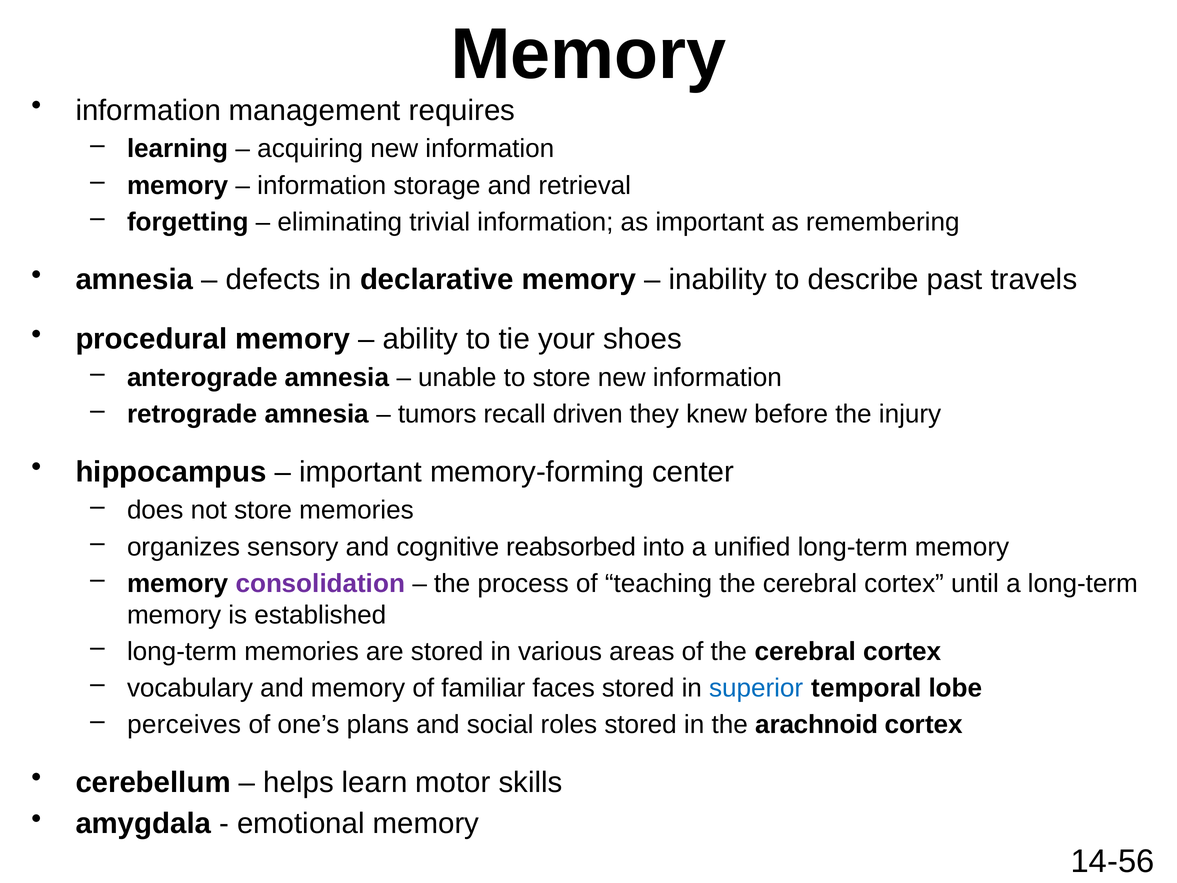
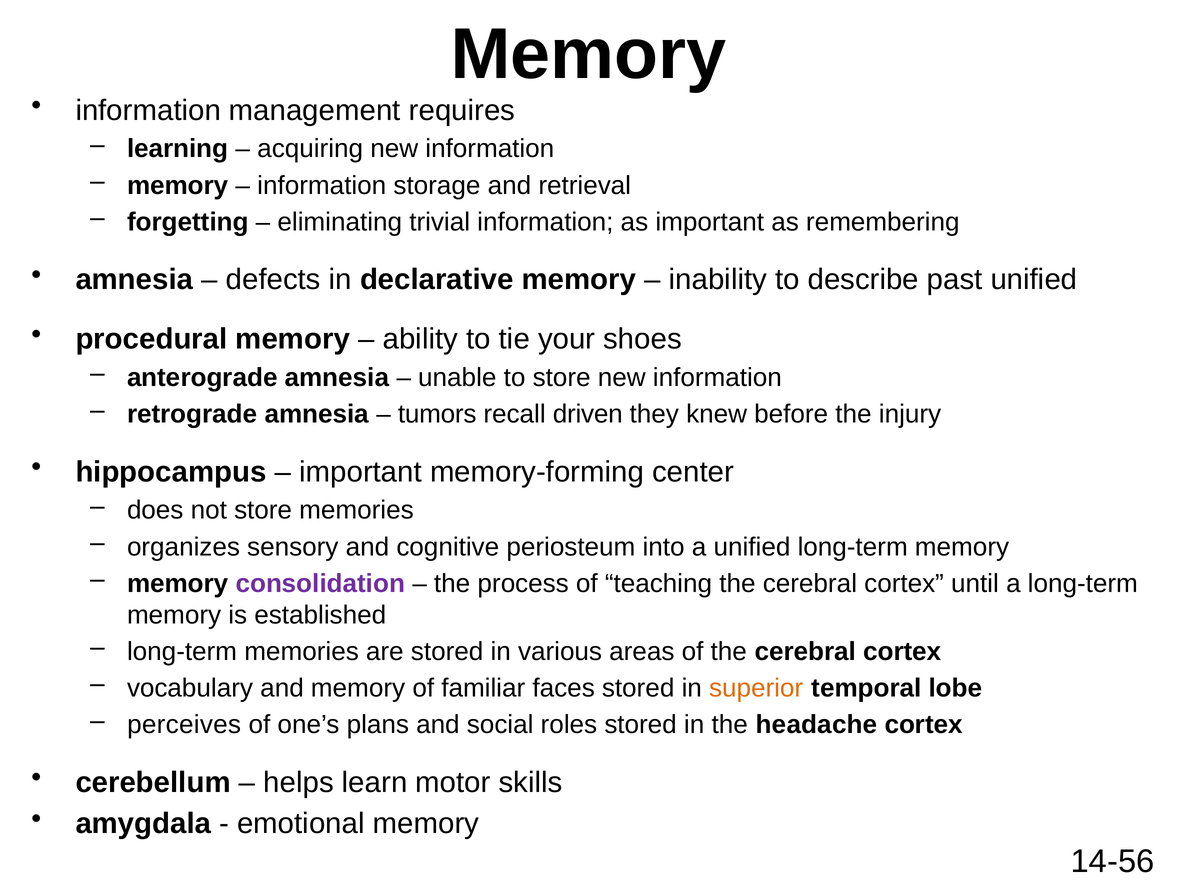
past travels: travels -> unified
reabsorbed: reabsorbed -> periosteum
superior colour: blue -> orange
arachnoid: arachnoid -> headache
